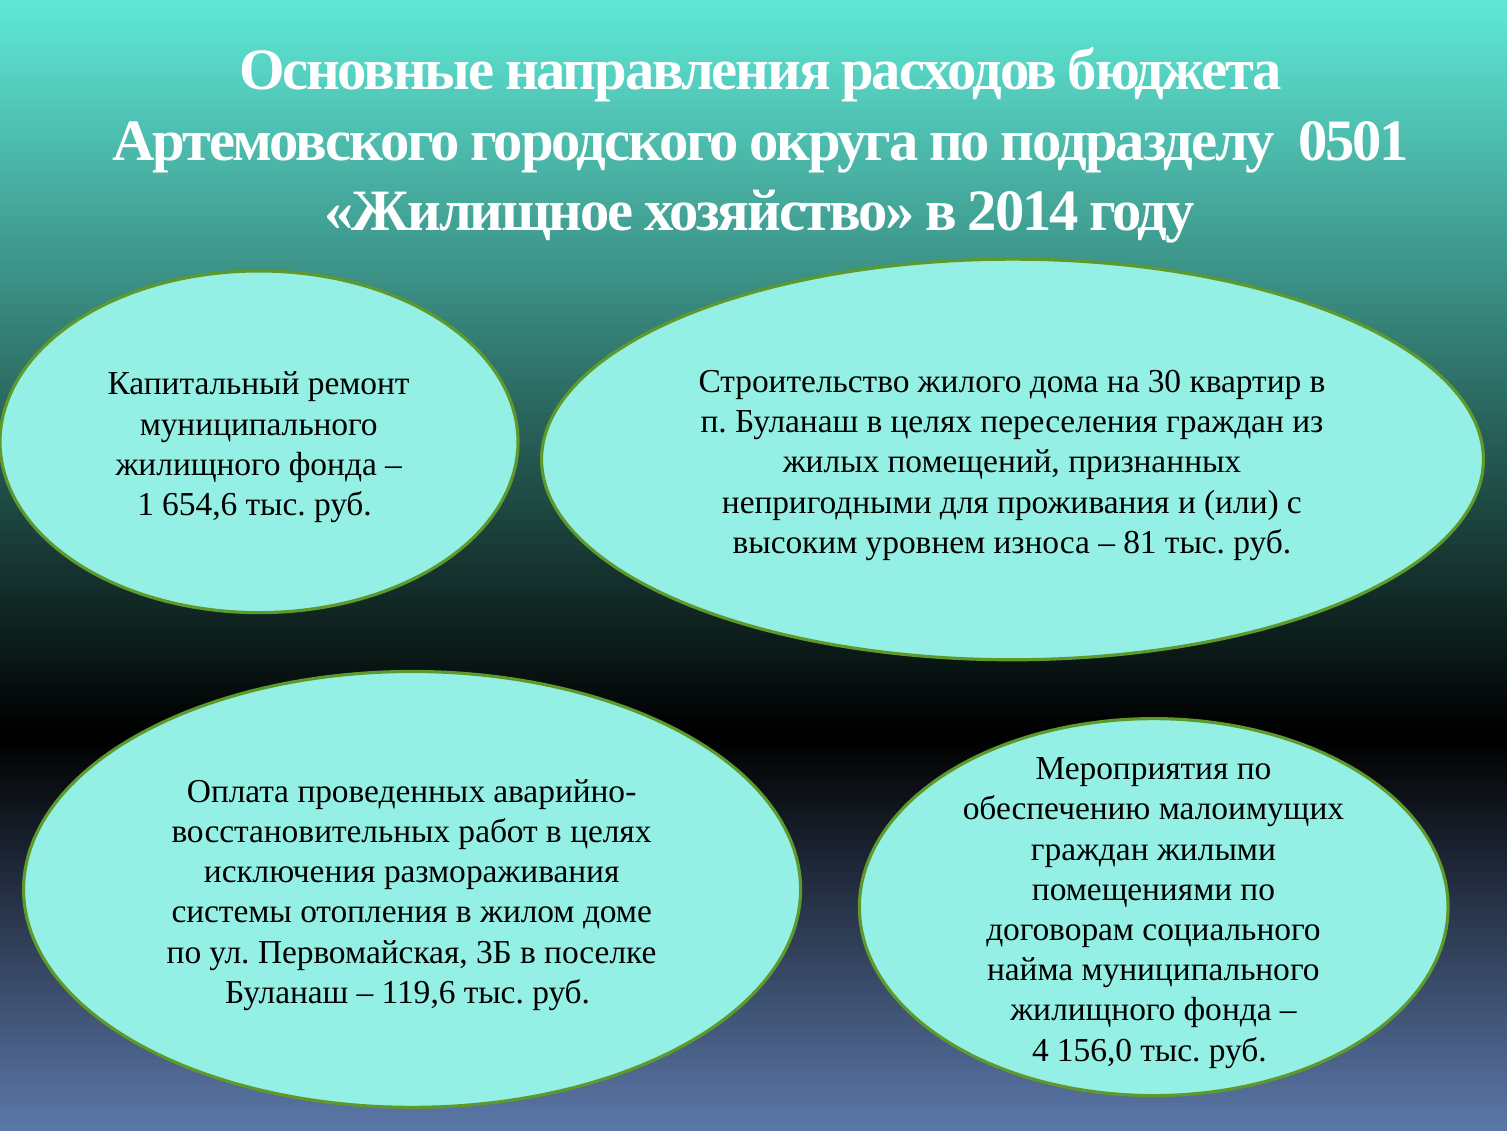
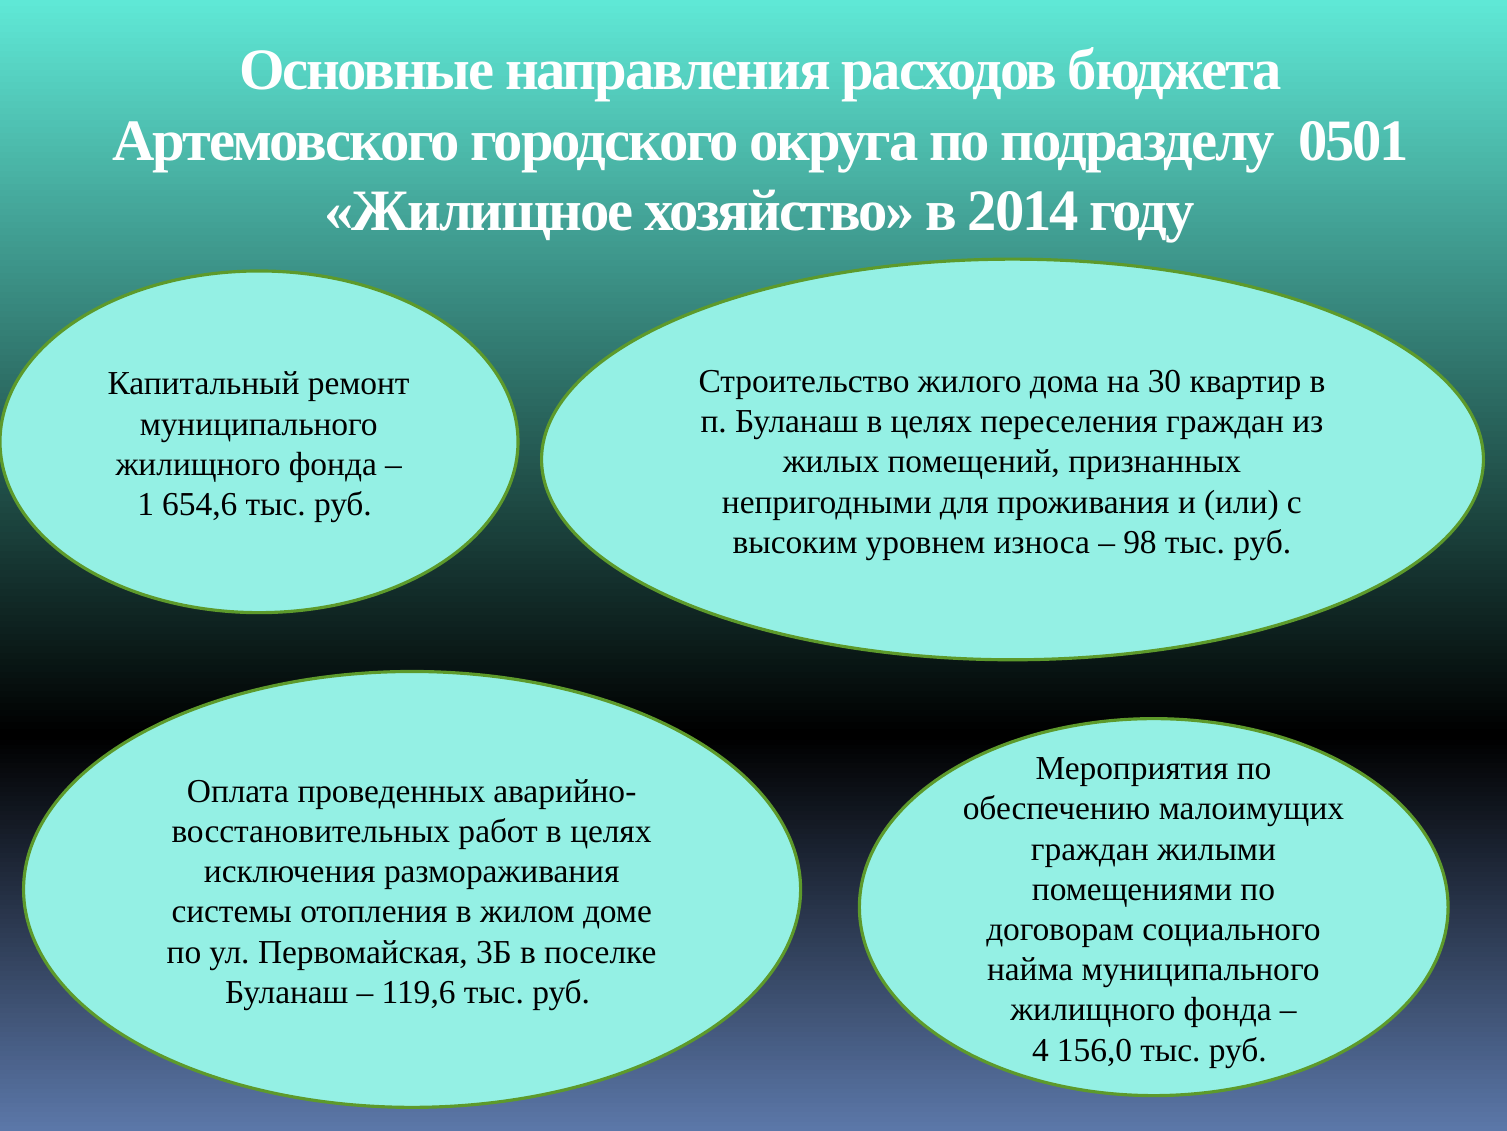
81: 81 -> 98
